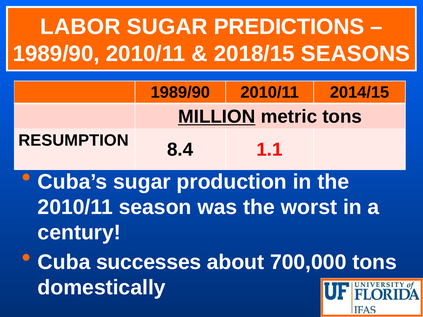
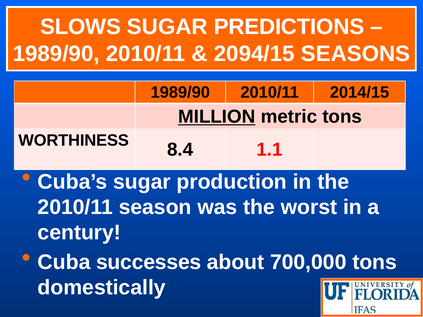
LABOR: LABOR -> SLOWS
2018/15: 2018/15 -> 2094/15
RESUMPTION: RESUMPTION -> WORTHINESS
